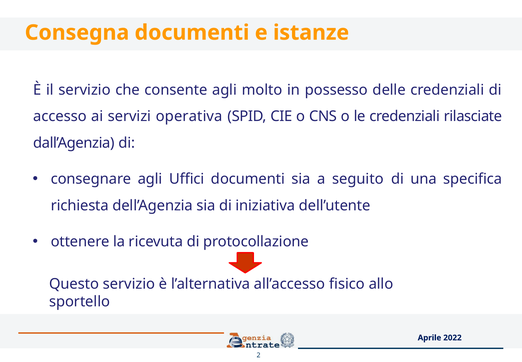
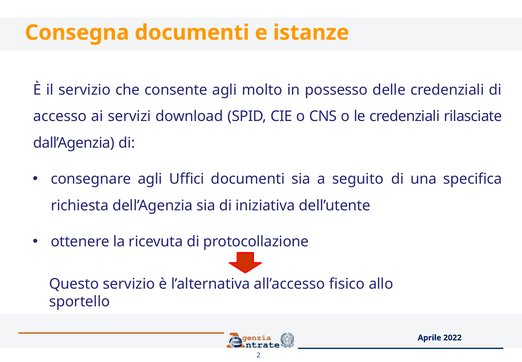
operativa: operativa -> download
